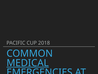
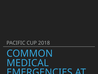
MEDICAL underline: present -> none
